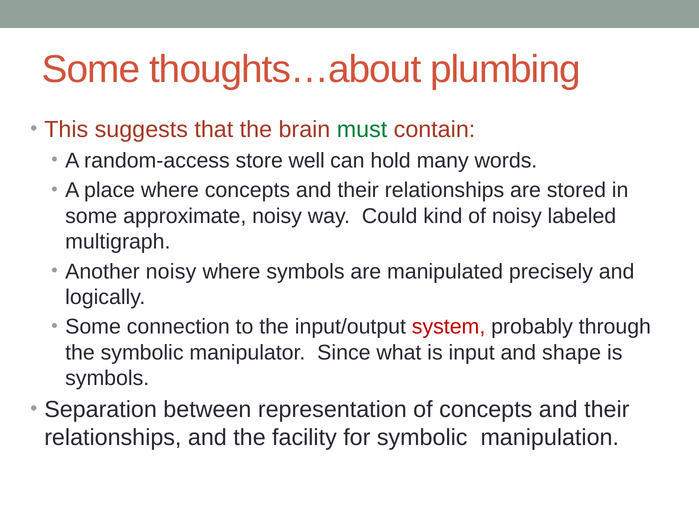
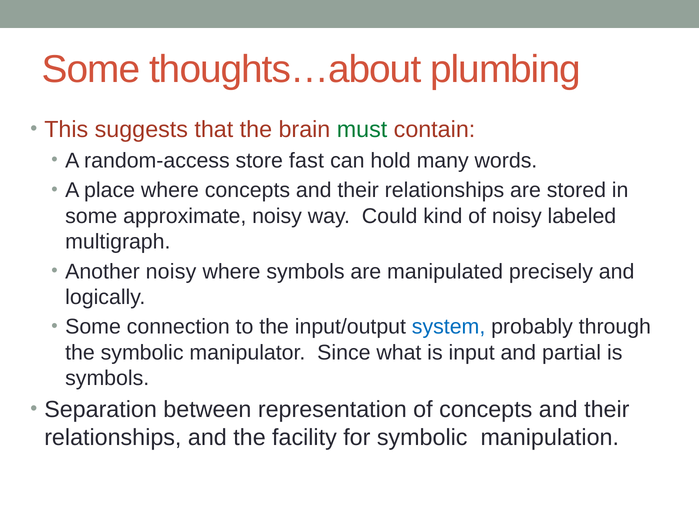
well: well -> fast
system colour: red -> blue
shape: shape -> partial
